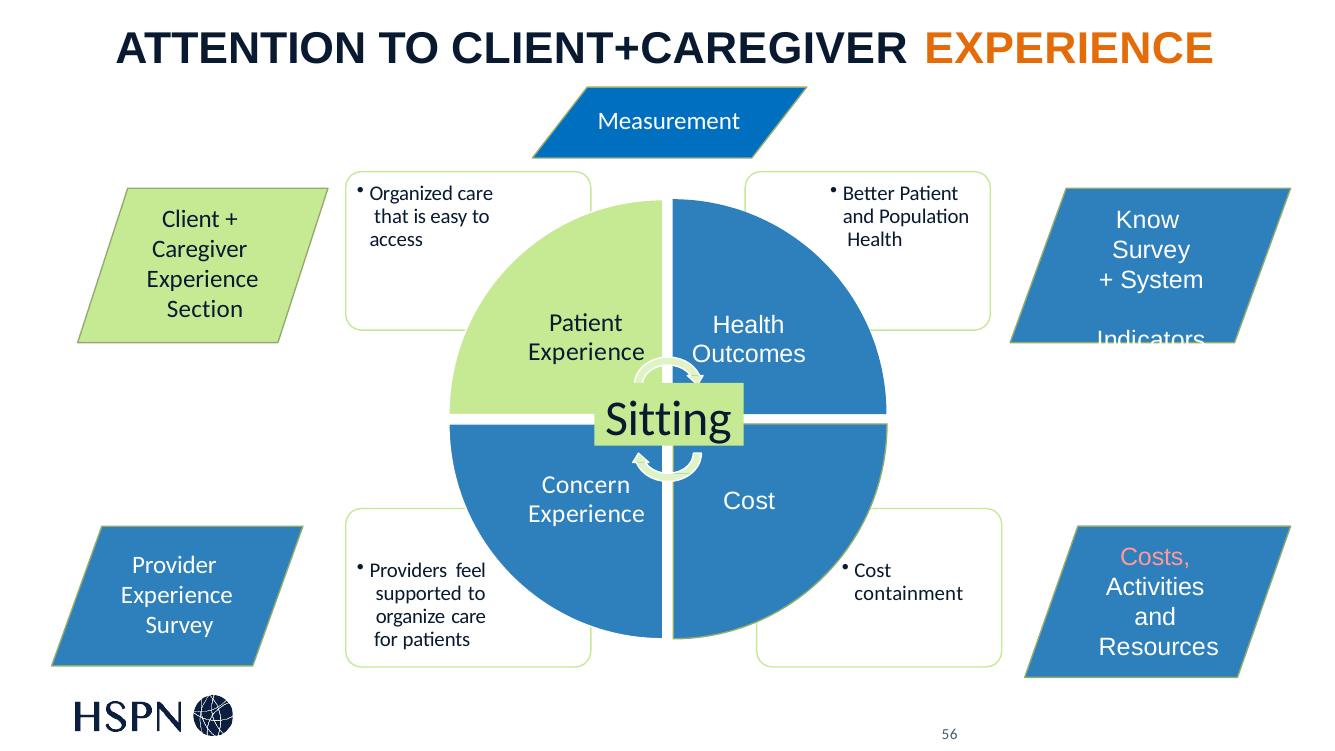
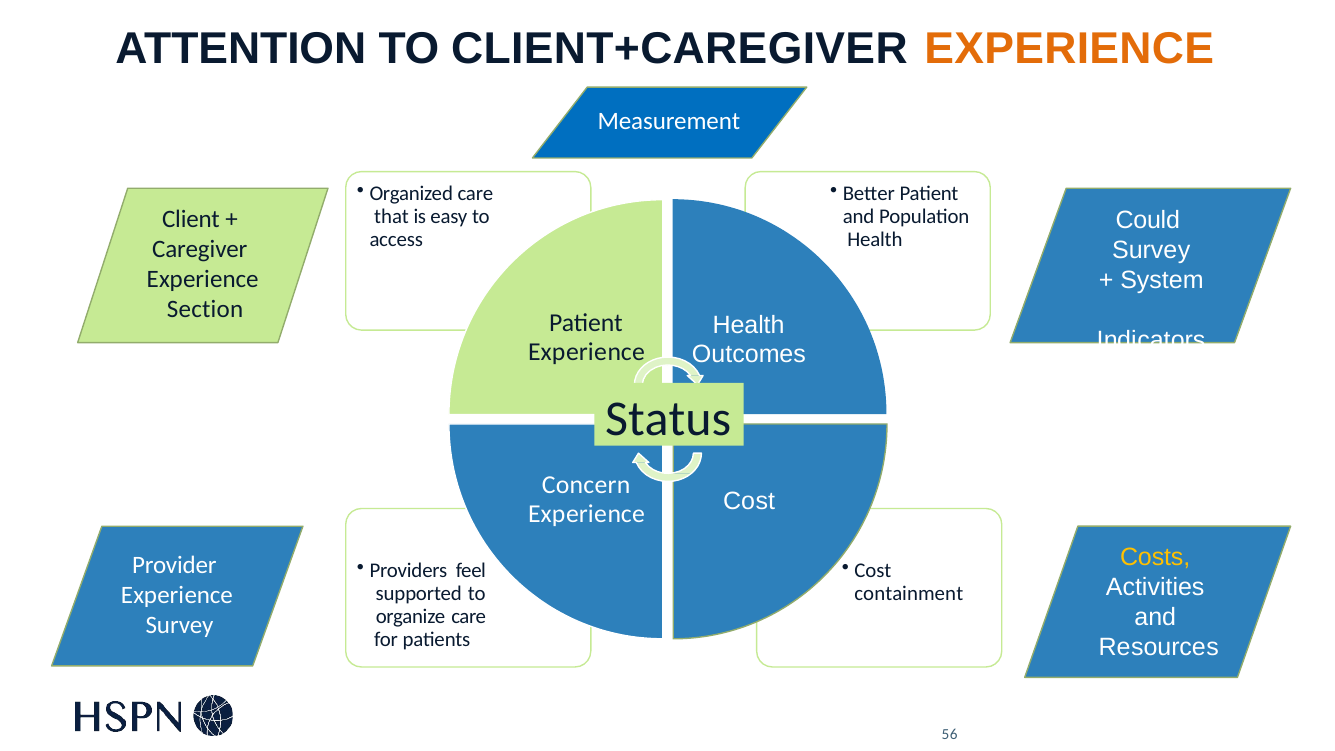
Know: Know -> Could
Sitting: Sitting -> Status
Costs colour: pink -> yellow
